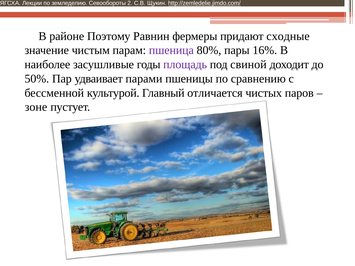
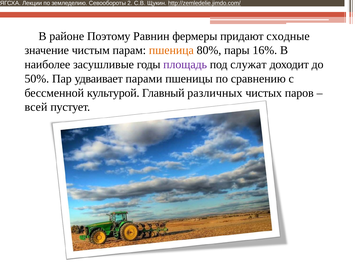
пшеница colour: purple -> orange
свиной: свиной -> служат
отличается: отличается -> различных
зоне: зоне -> всей
